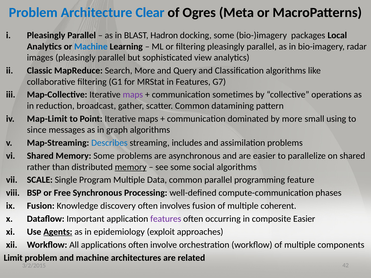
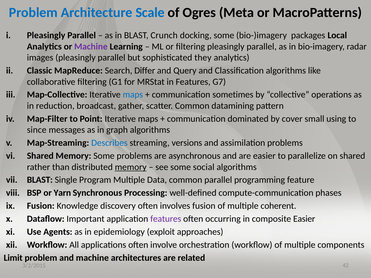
Clear: Clear -> Scale
Hadron: Hadron -> Crunch
Machine at (91, 47) colour: blue -> purple
view: view -> they
Search More: More -> Differ
maps at (133, 95) colour: purple -> blue
Map-Limit: Map-Limit -> Map-Filter
by more: more -> cover
includes: includes -> versions
SCALE at (40, 180): SCALE -> BLAST
Free: Free -> Yarn
Agents underline: present -> none
